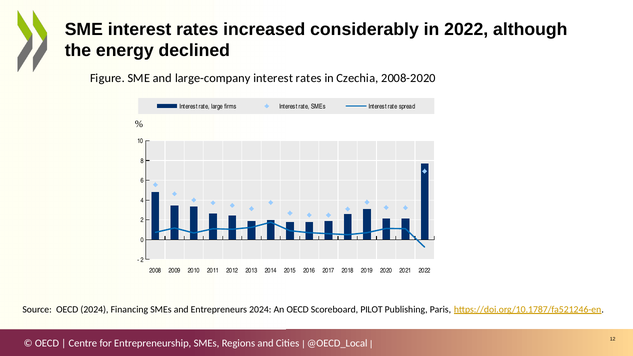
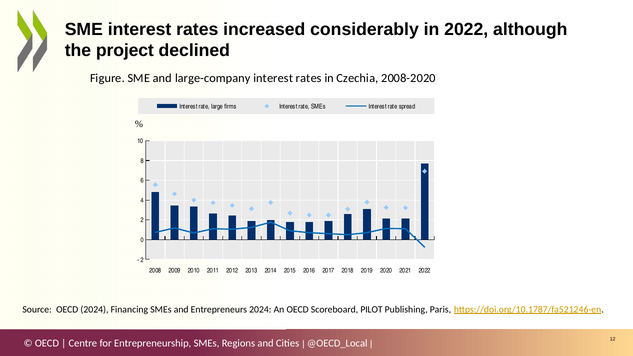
energy: energy -> project
